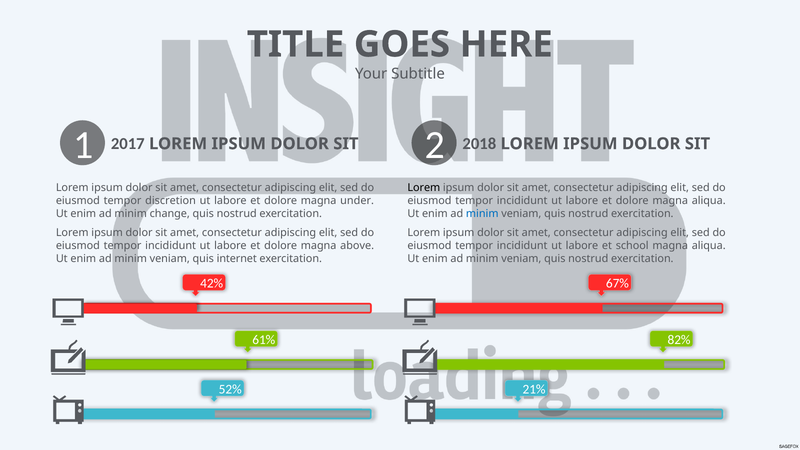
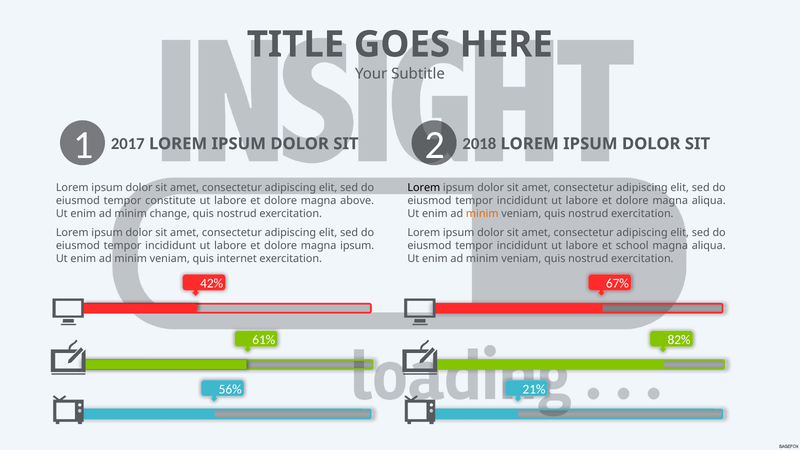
discretion: discretion -> constitute
under: under -> above
minim at (482, 214) colour: blue -> orange
magna above: above -> ipsum
52%: 52% -> 56%
